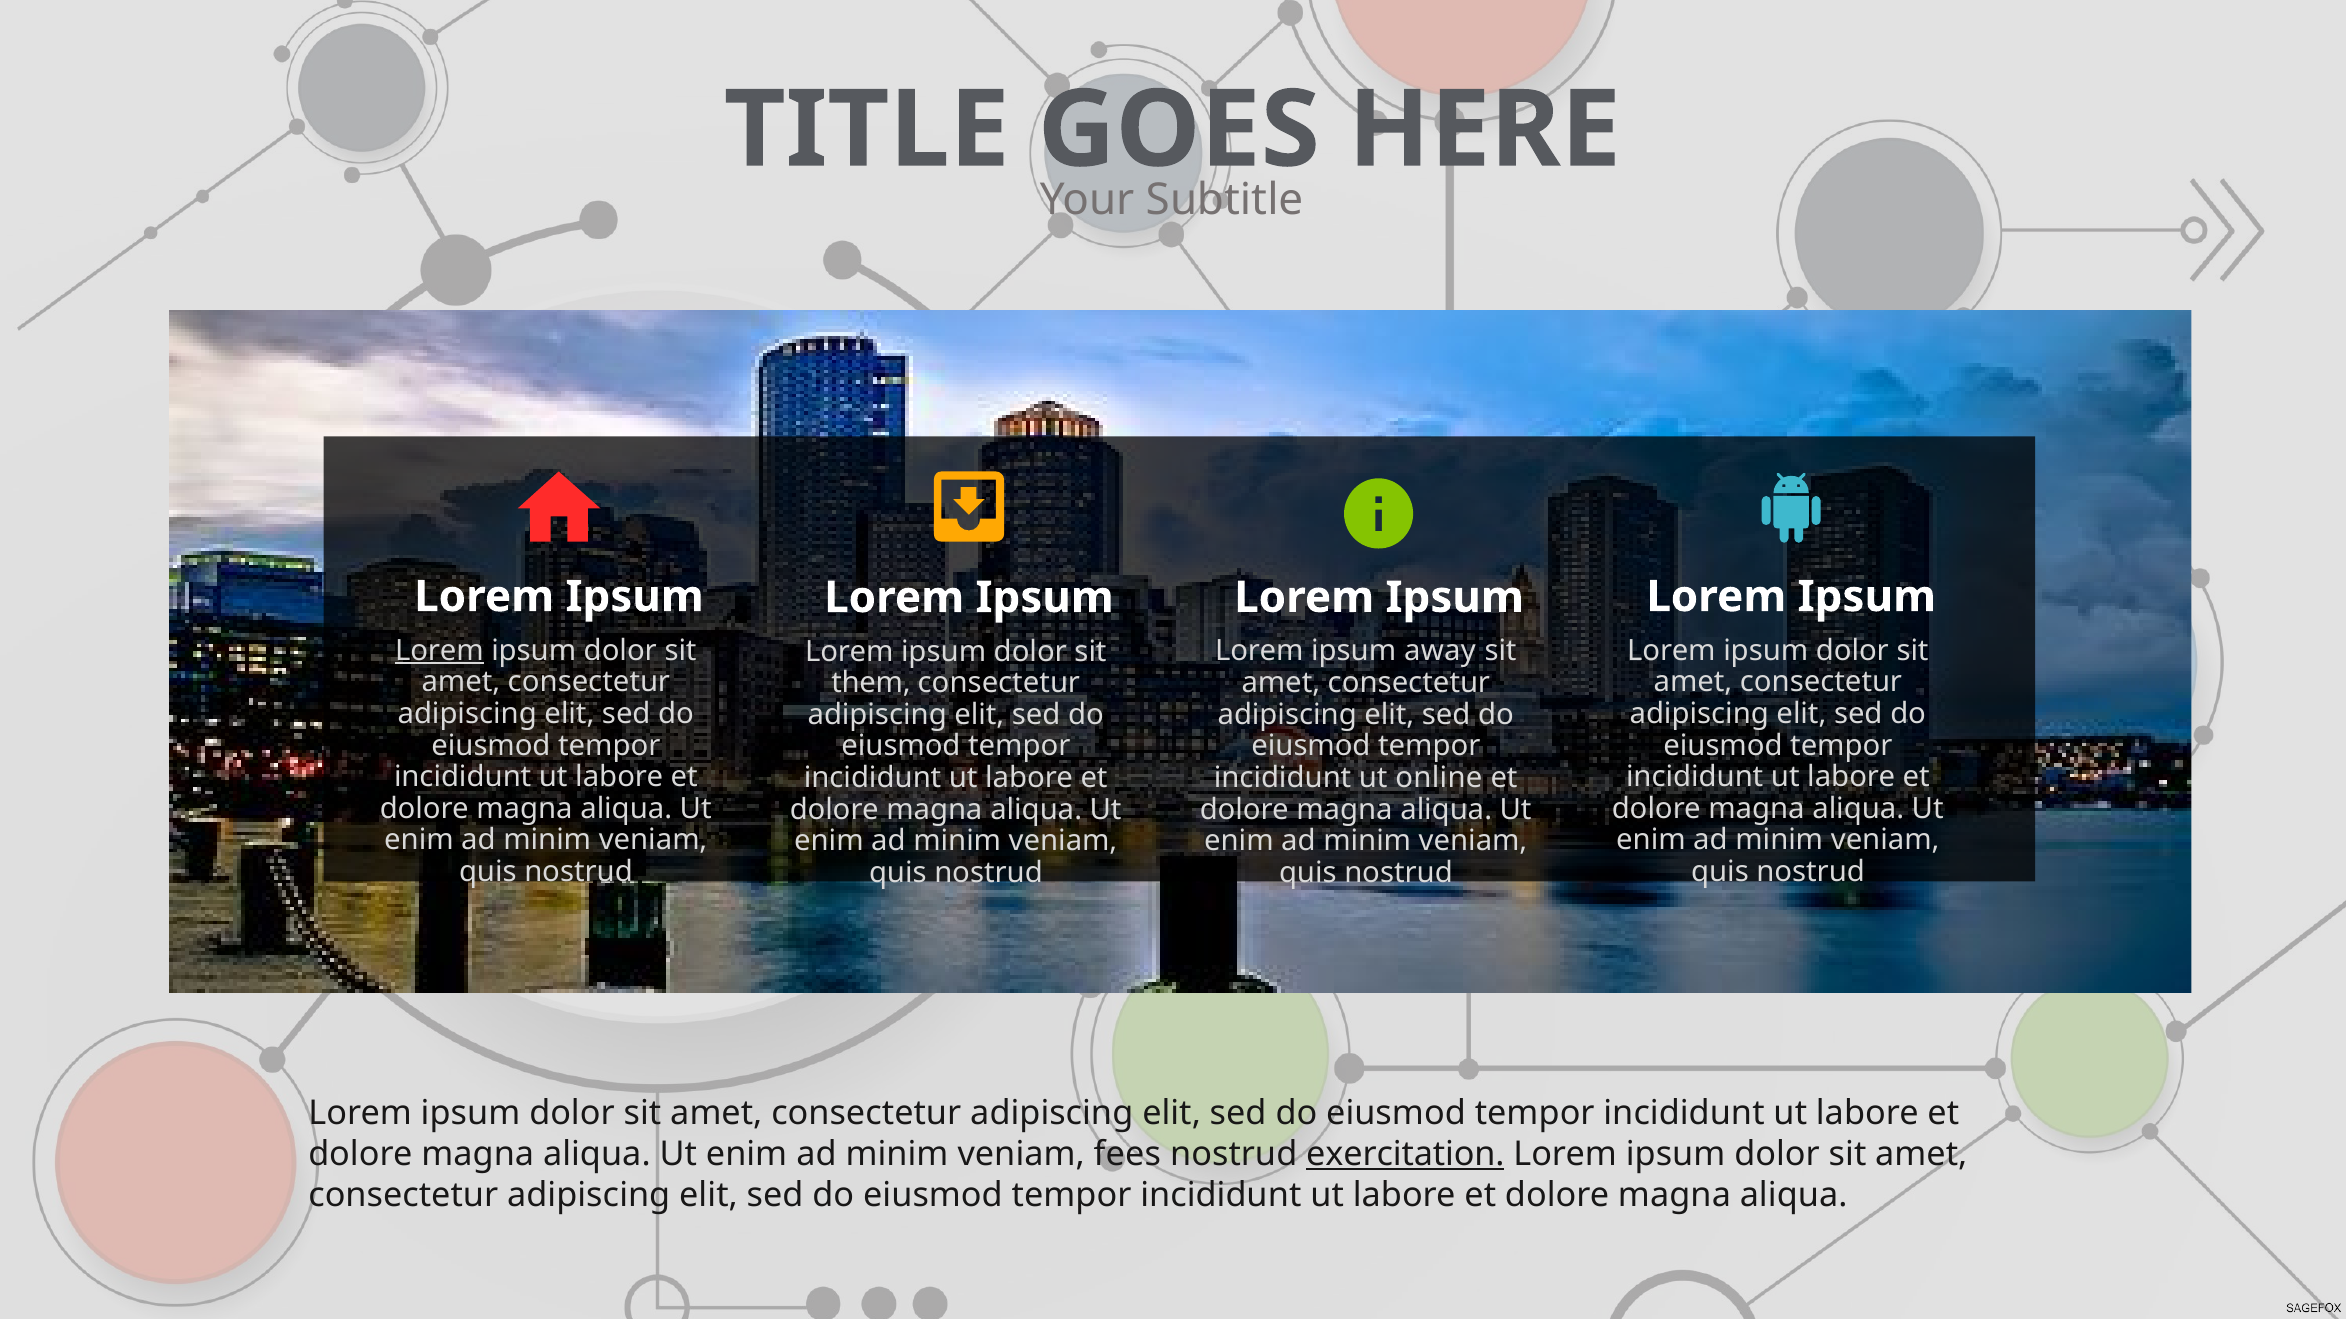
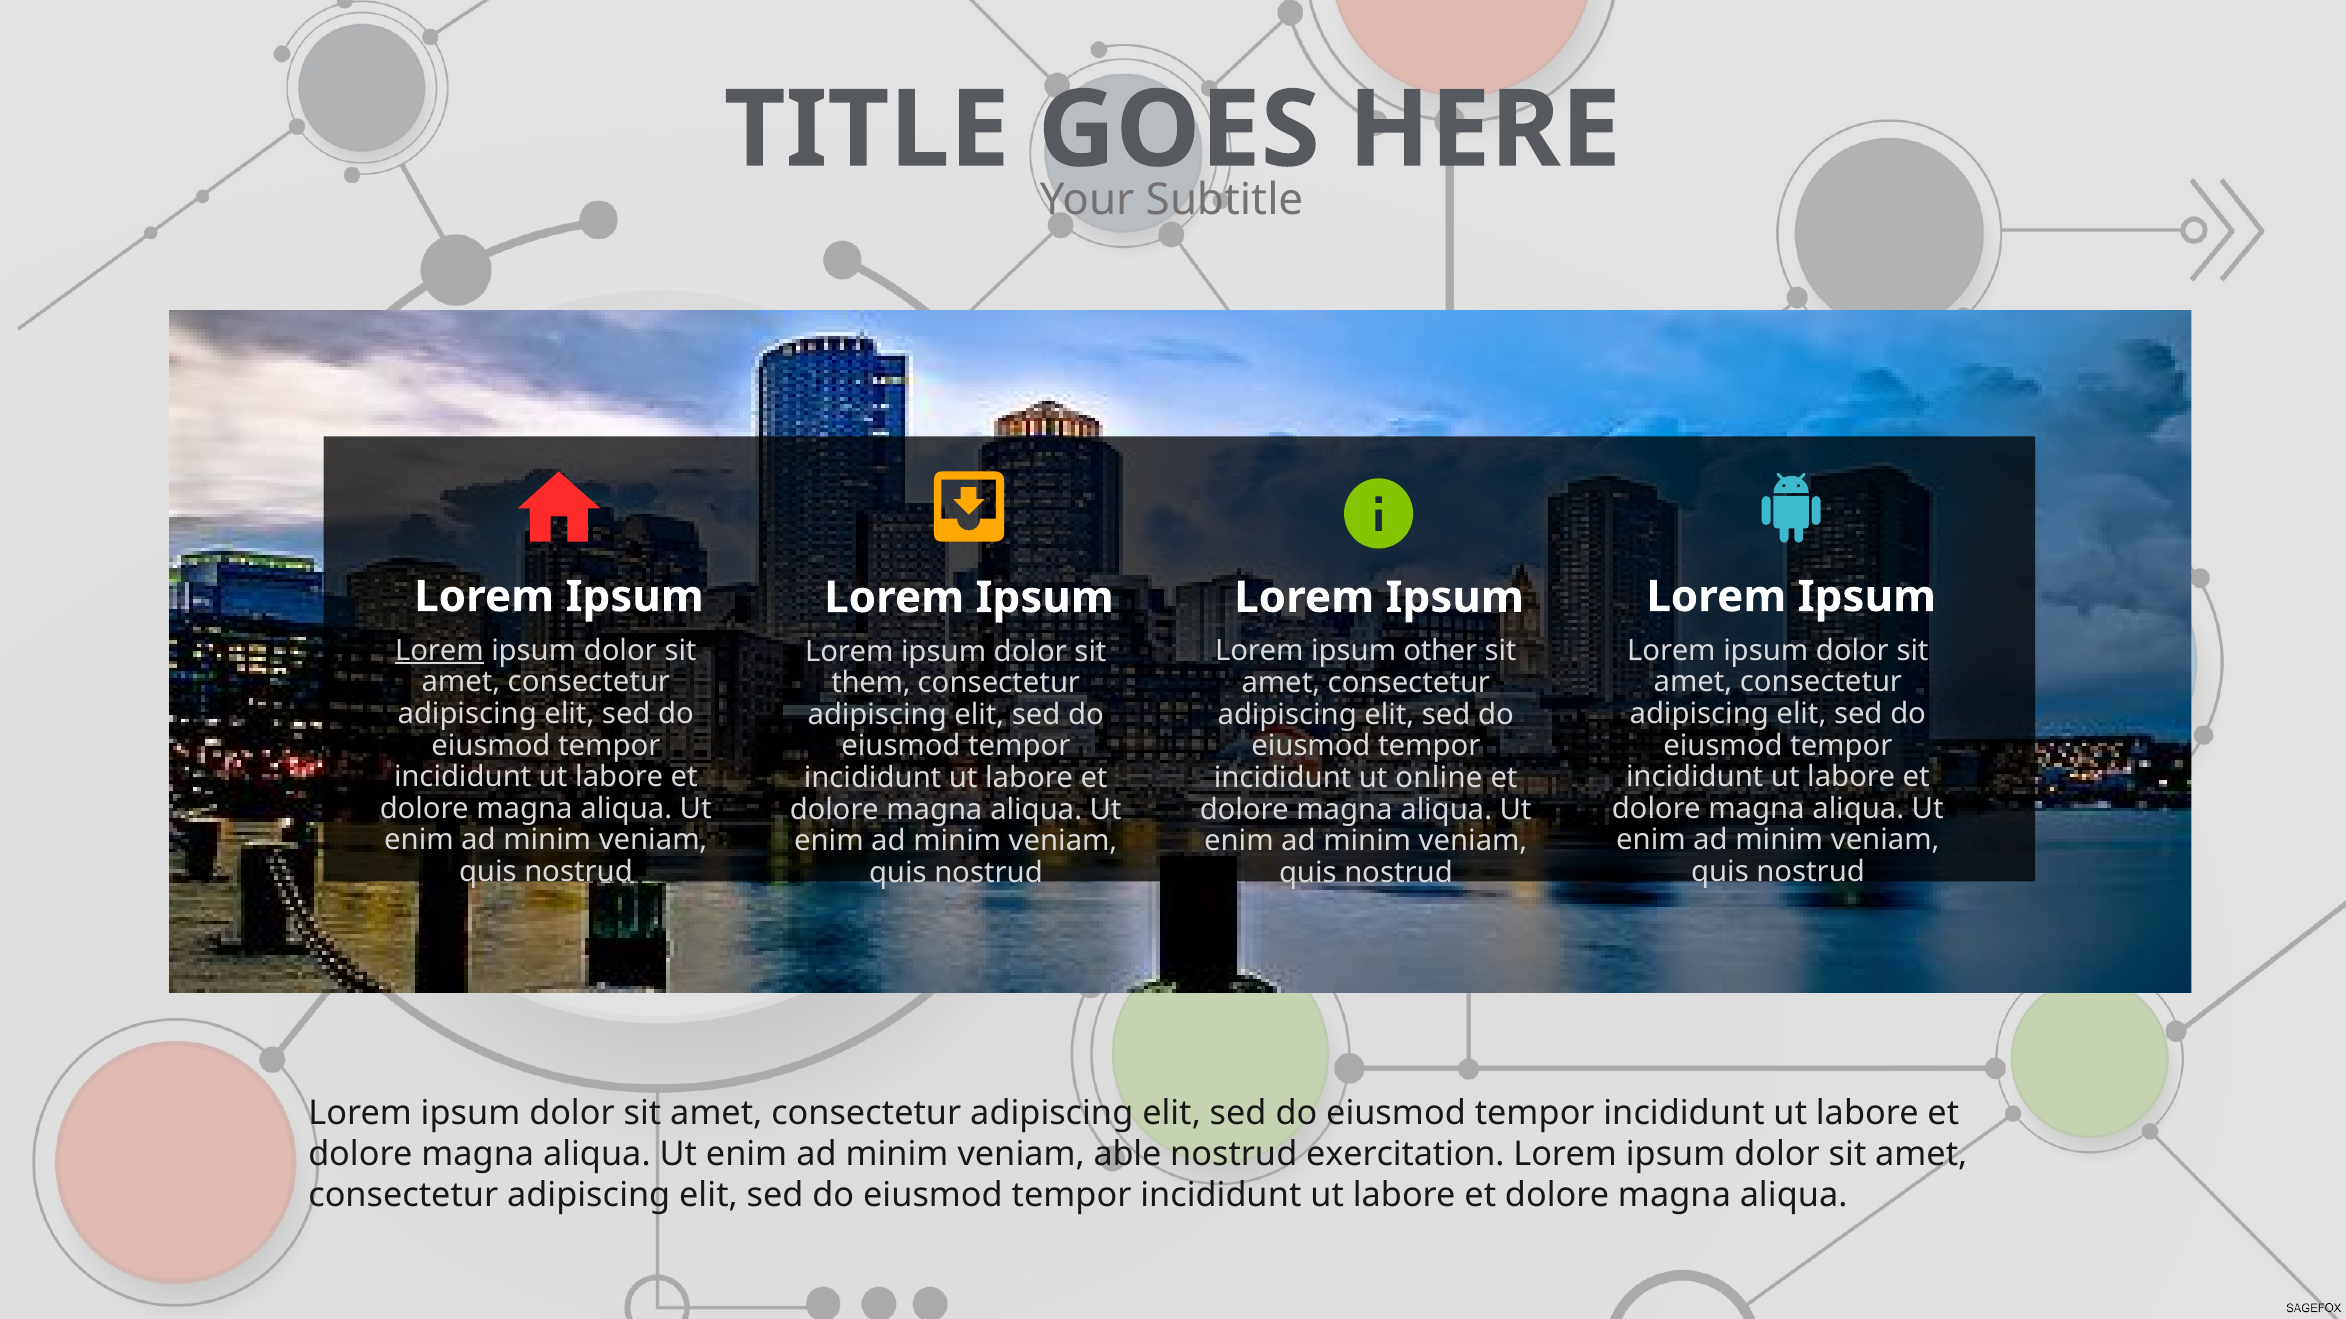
away: away -> other
fees: fees -> able
exercitation underline: present -> none
